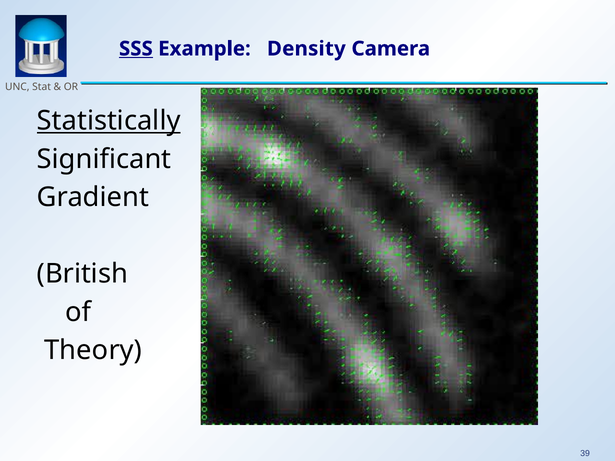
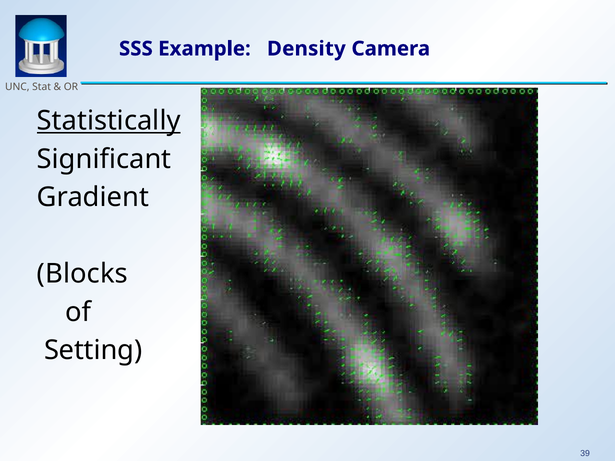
SSS underline: present -> none
British: British -> Blocks
Theory: Theory -> Setting
